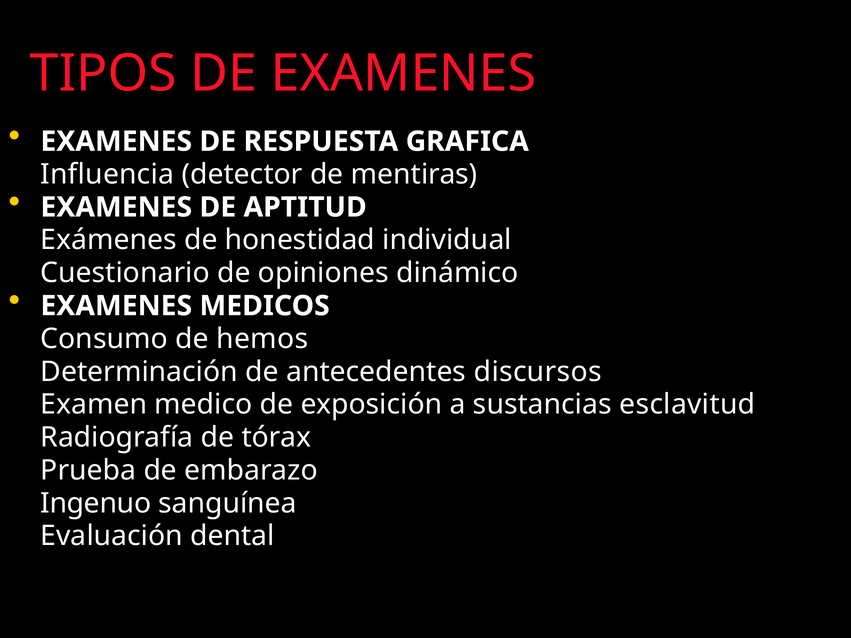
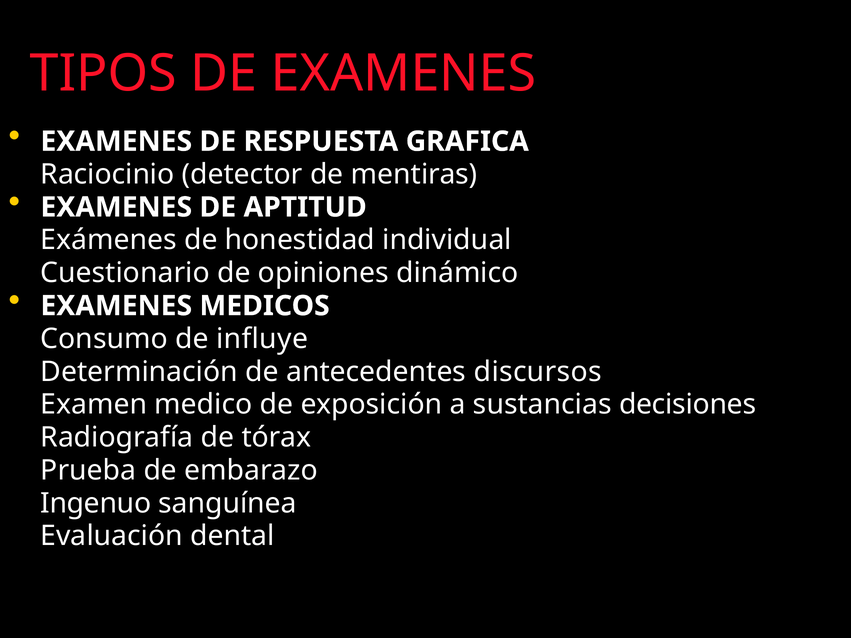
Influencia: Influencia -> Raciocinio
hemos: hemos -> influye
esclavitud: esclavitud -> decisiones
